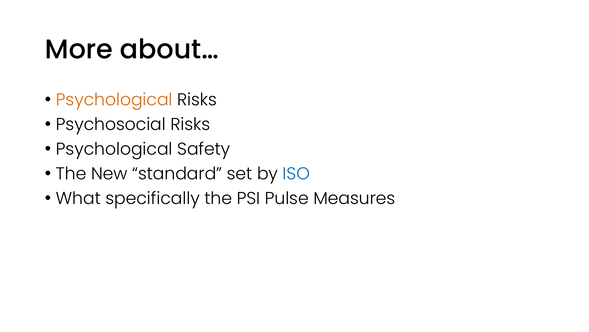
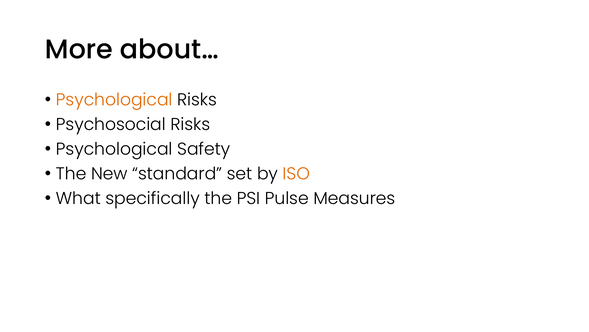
ISO colour: blue -> orange
